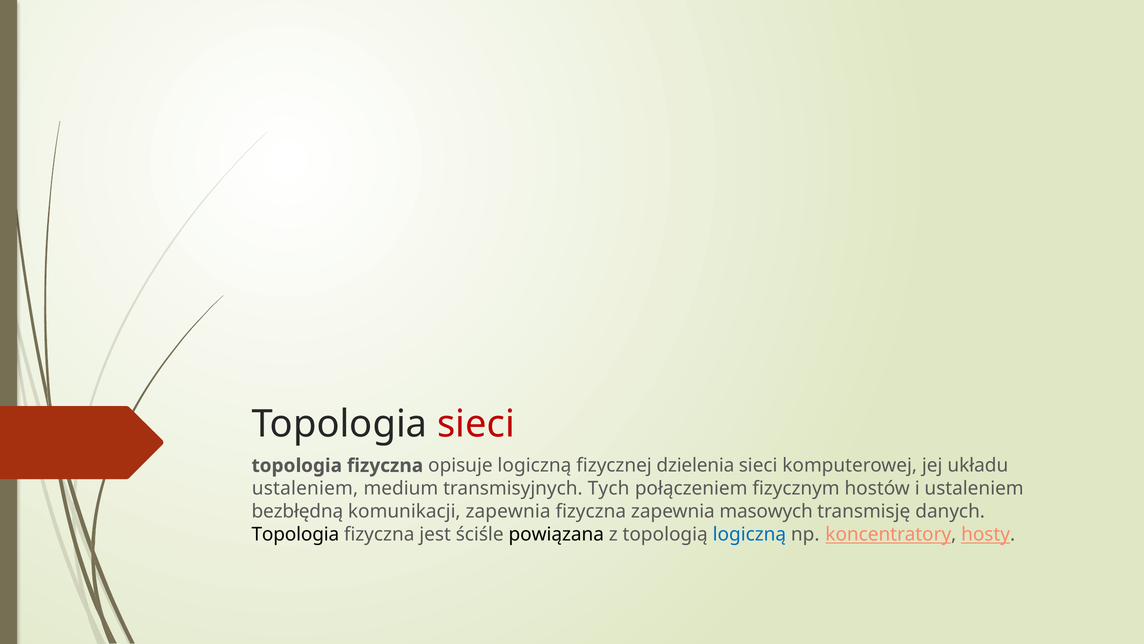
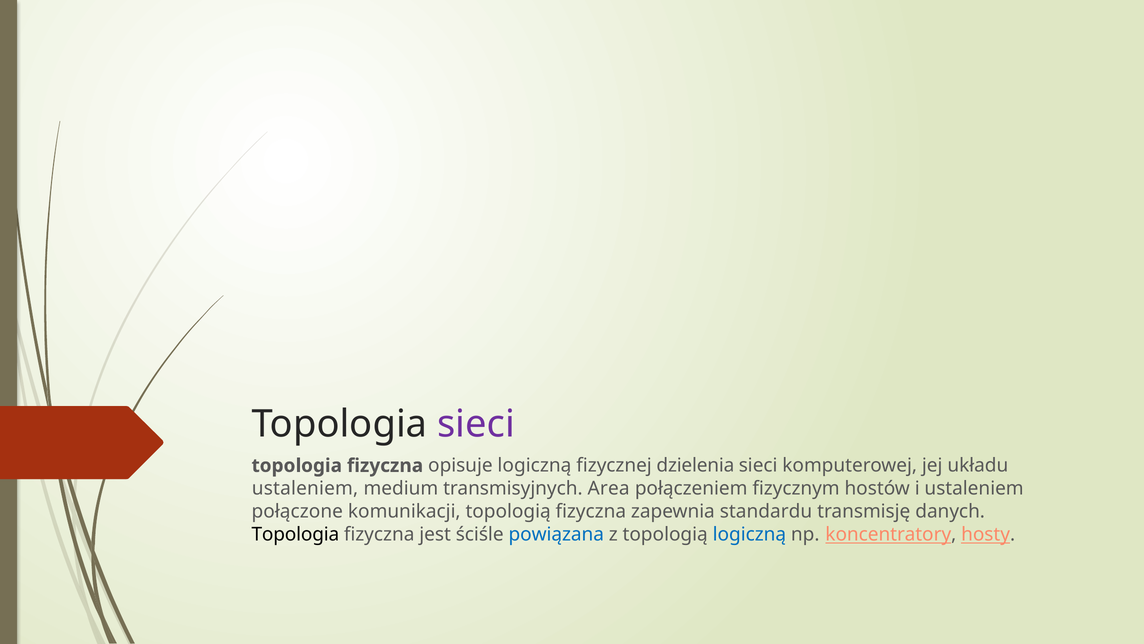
sieci at (476, 424) colour: red -> purple
Tych: Tych -> Area
bezbłędną: bezbłędną -> połączone
komunikacji zapewnia: zapewnia -> topologią
masowych: masowych -> standardu
powiązana colour: black -> blue
